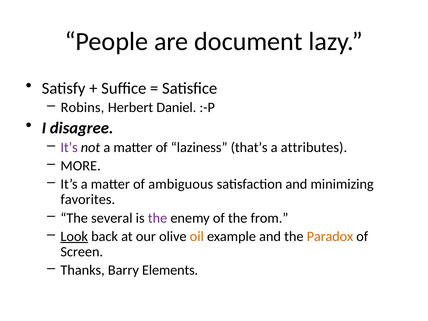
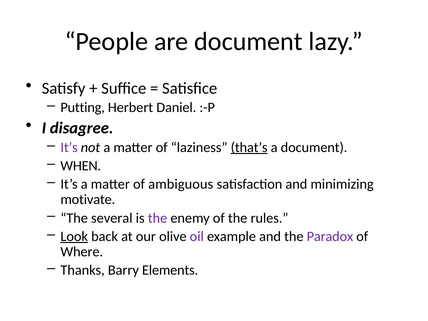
Robins: Robins -> Putting
that’s underline: none -> present
a attributes: attributes -> document
MORE: MORE -> WHEN
favorites: favorites -> motivate
from: from -> rules
oil colour: orange -> purple
Paradox colour: orange -> purple
Screen: Screen -> Where
